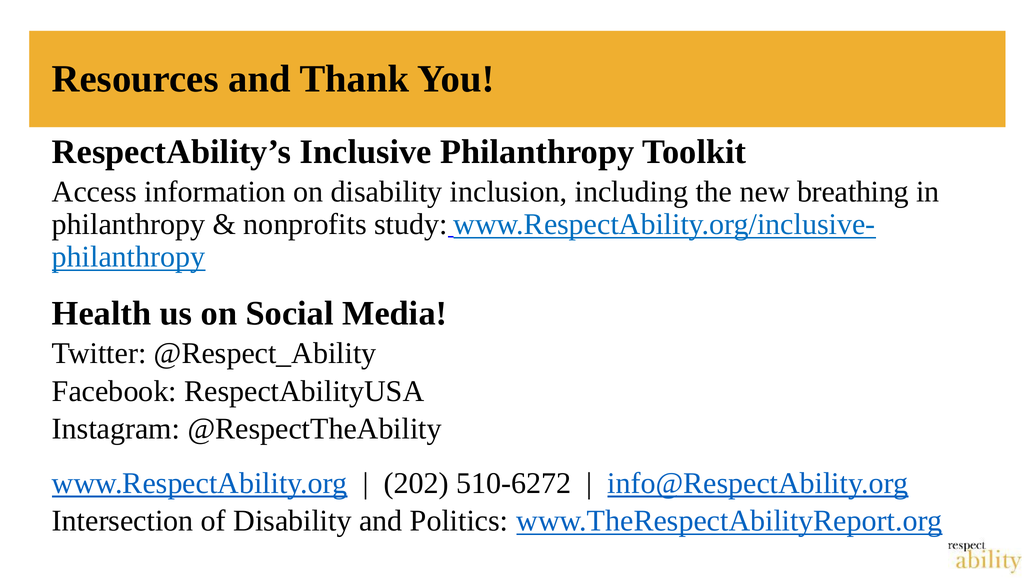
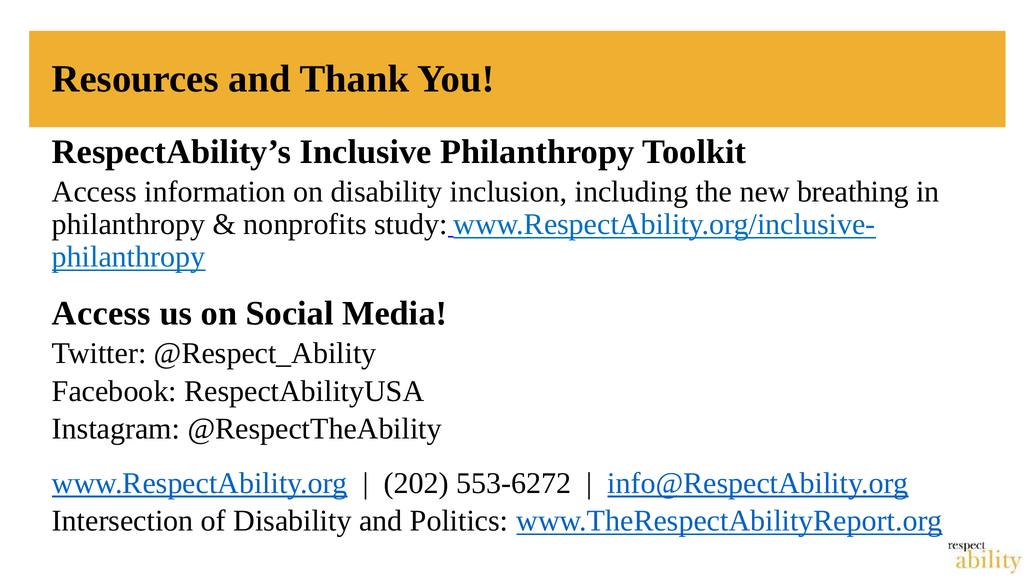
Health at (102, 314): Health -> Access
510-6272: 510-6272 -> 553-6272
